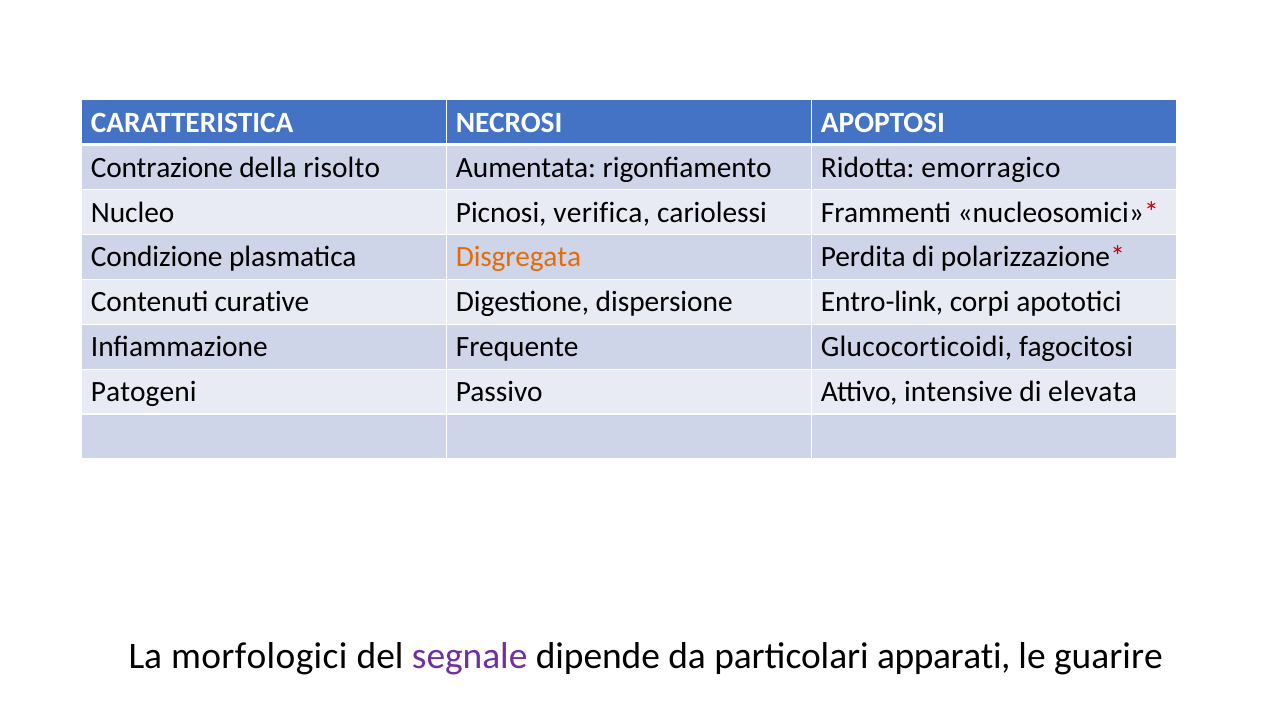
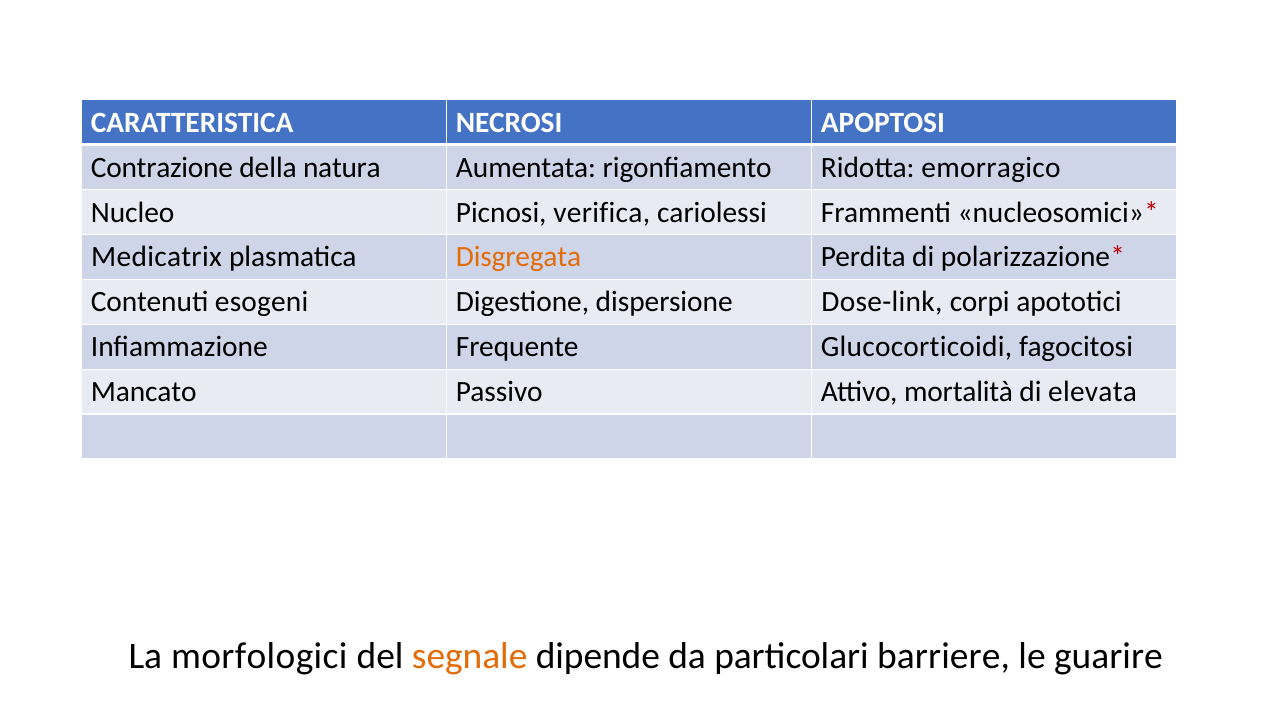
risolto: risolto -> natura
Condizione: Condizione -> Medicatrix
curative: curative -> esogeni
Entro-link: Entro-link -> Dose-link
Patogeni: Patogeni -> Mancato
intensive: intensive -> mortalità
segnale colour: purple -> orange
apparati: apparati -> barriere
